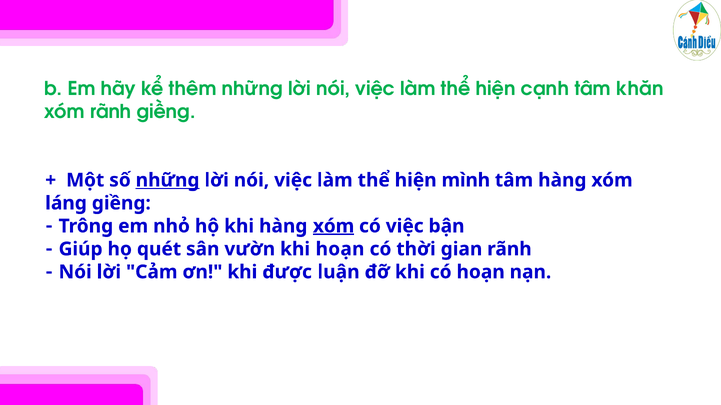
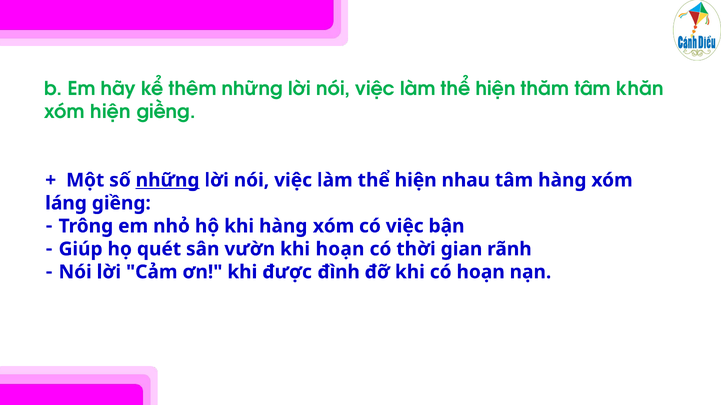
cạnh: cạnh -> thăm
xóm rãnh: rãnh -> hiện
mình: mình -> nhau
xóm at (334, 226) underline: present -> none
luận: luận -> đình
